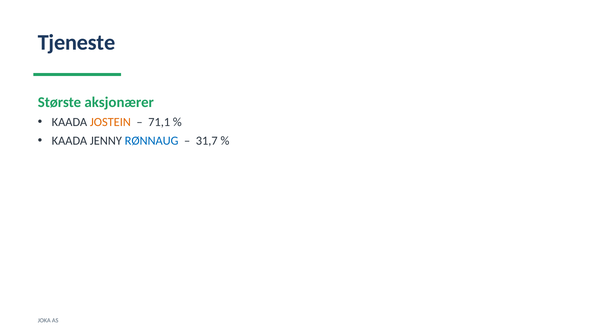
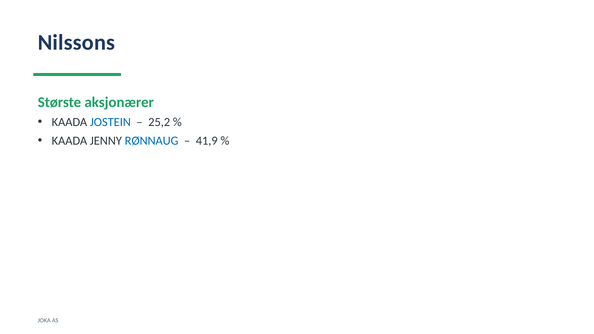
Tjeneste: Tjeneste -> Nilssons
JOSTEIN colour: orange -> blue
71,1: 71,1 -> 25,2
31,7: 31,7 -> 41,9
